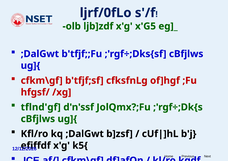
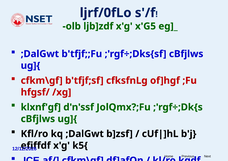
tflnd'gf: tflnd'gf -> klxnf'gf
